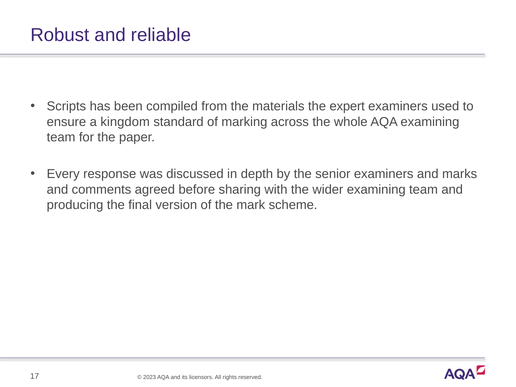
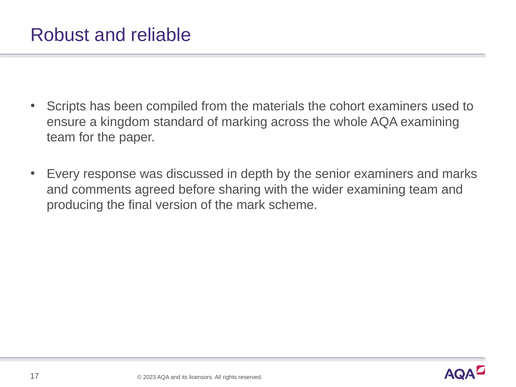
expert: expert -> cohort
